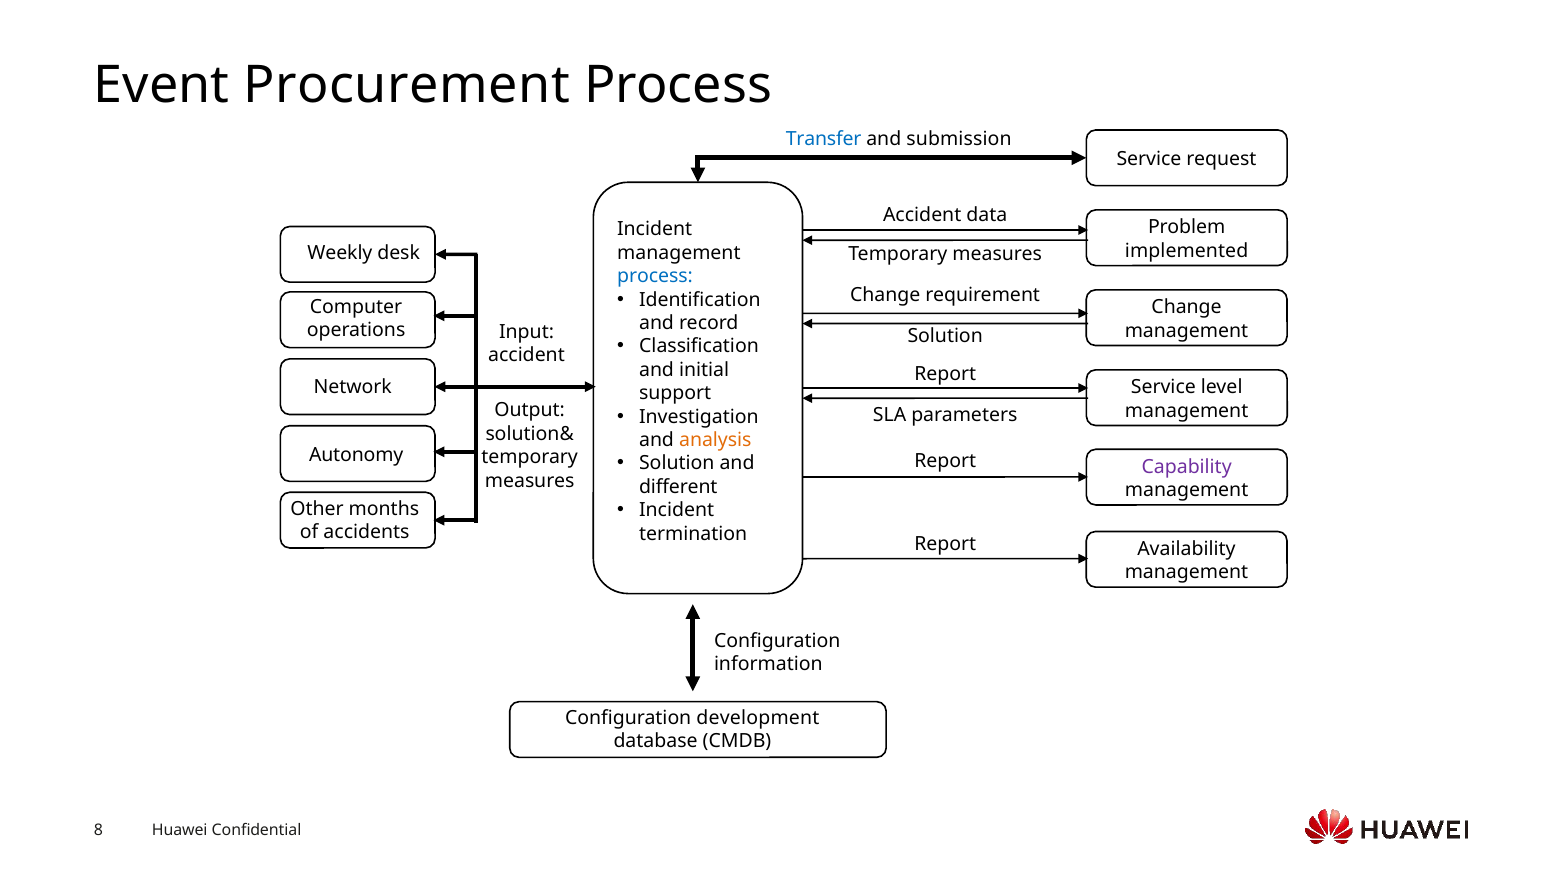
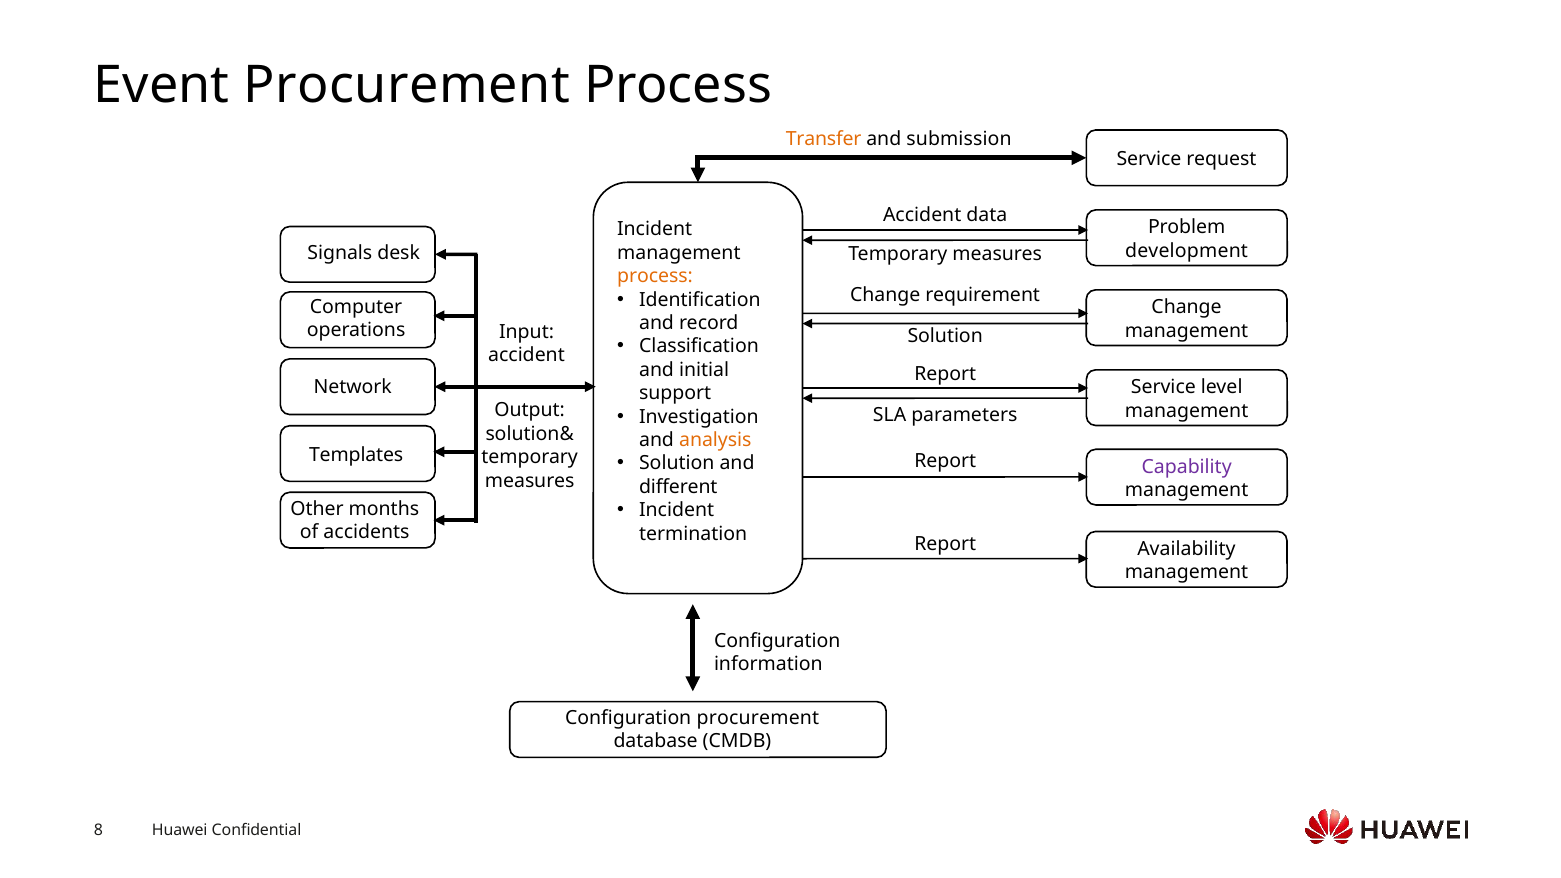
Transfer colour: blue -> orange
implemented: implemented -> development
Weekly: Weekly -> Signals
process at (655, 276) colour: blue -> orange
Autonomy: Autonomy -> Templates
Configuration development: development -> procurement
